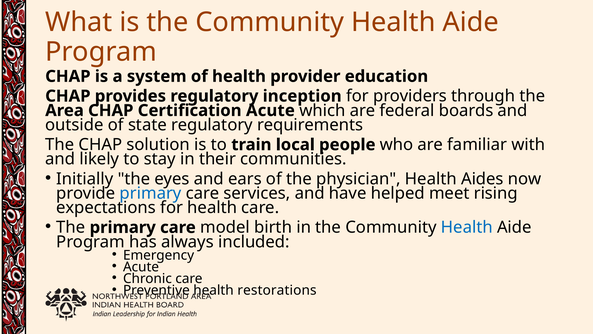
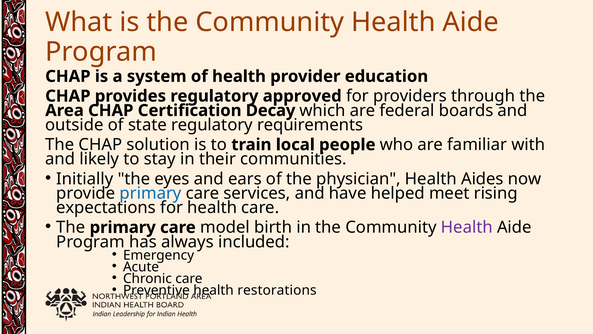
inception: inception -> approved
Certification Acute: Acute -> Decay
Health at (467, 227) colour: blue -> purple
